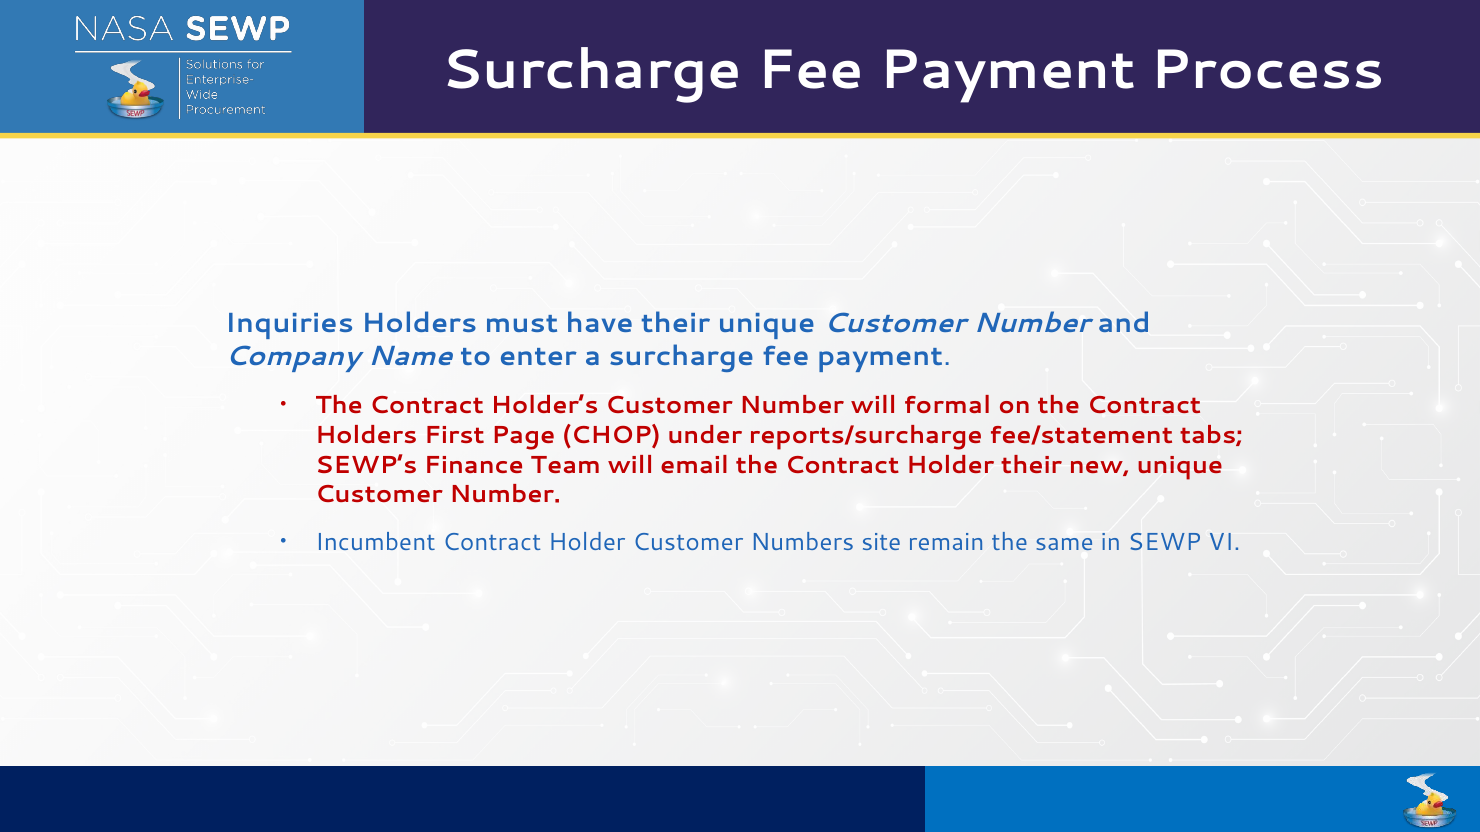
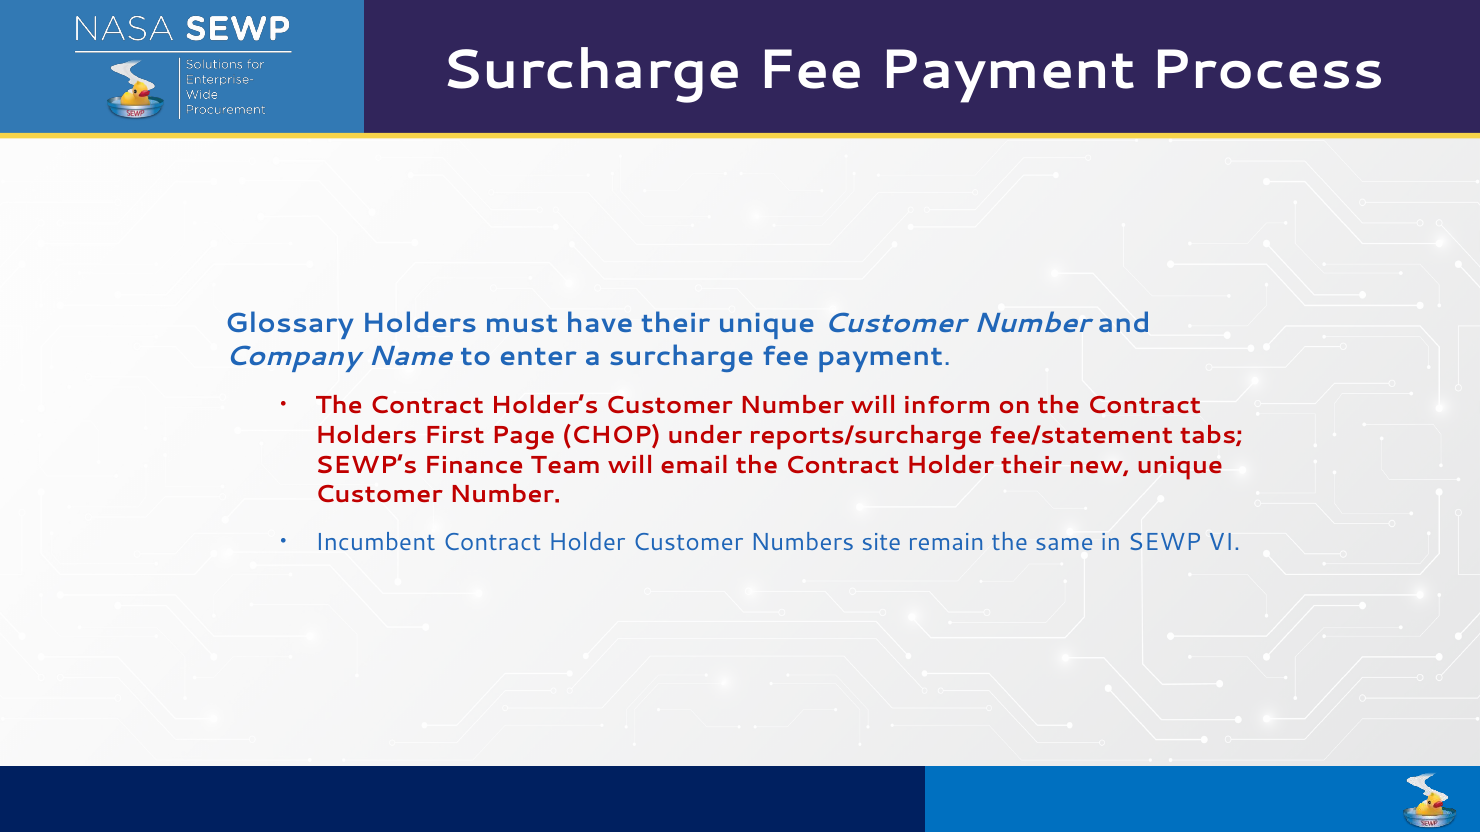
Inquiries: Inquiries -> Glossary
formal: formal -> inform
